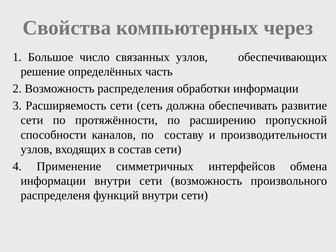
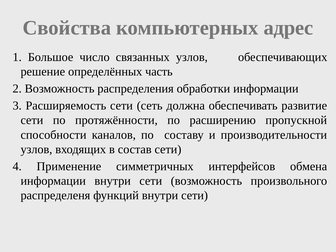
через: через -> адрес
